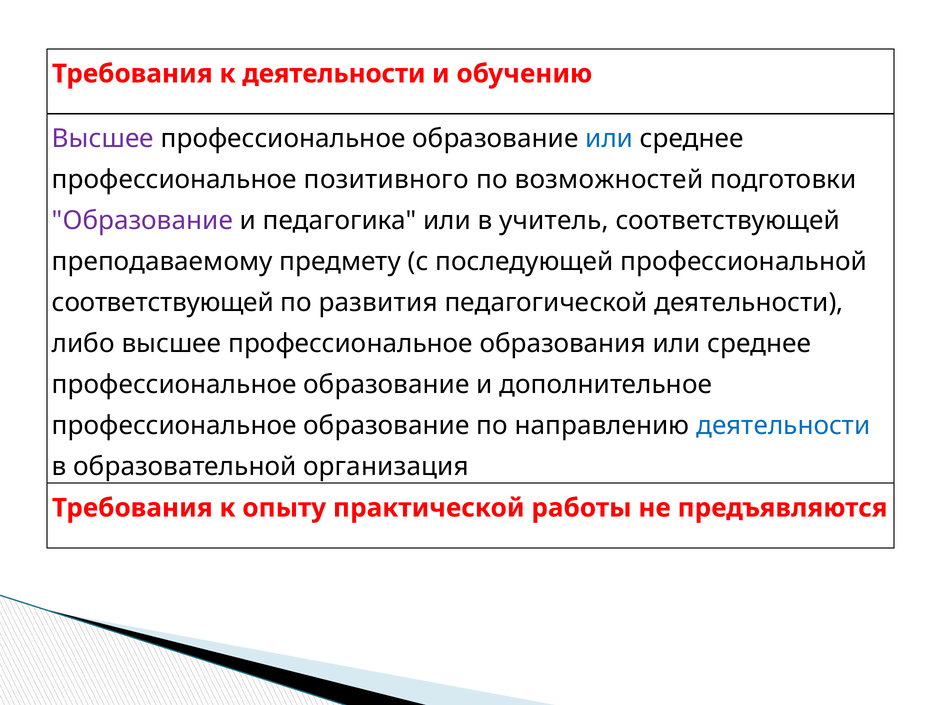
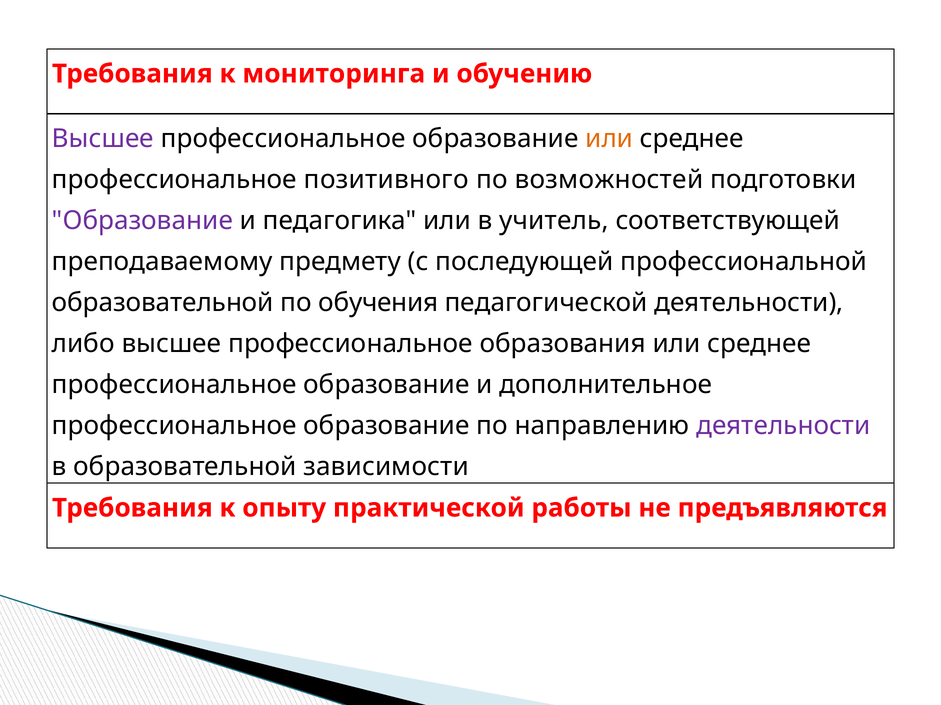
к деятельности: деятельности -> мониторинга
или at (609, 139) colour: blue -> orange
соответствующей at (163, 303): соответствующей -> образовательной
развития: развития -> обучения
деятельности at (783, 426) colour: blue -> purple
организация: организация -> зависимости
